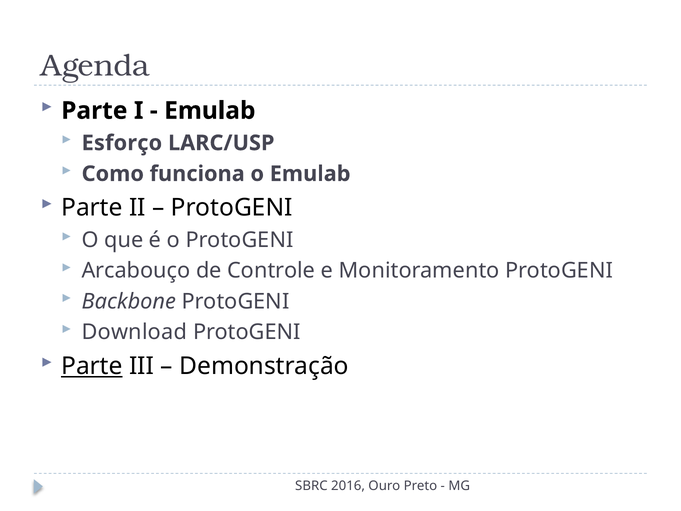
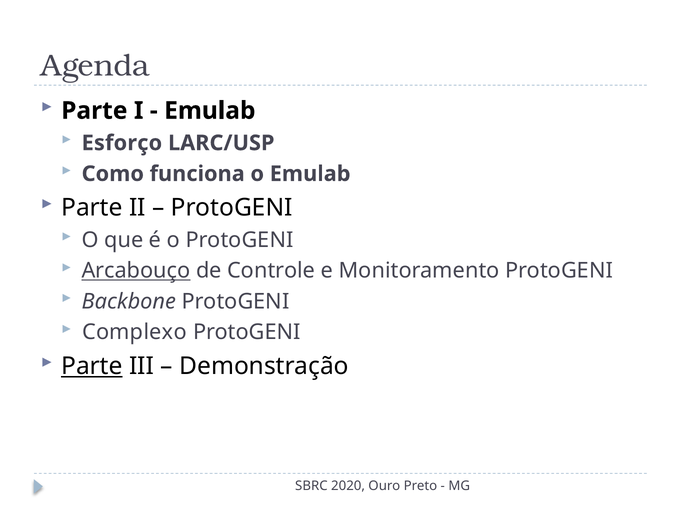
Arcabouço underline: none -> present
Download: Download -> Complexo
2016: 2016 -> 2020
